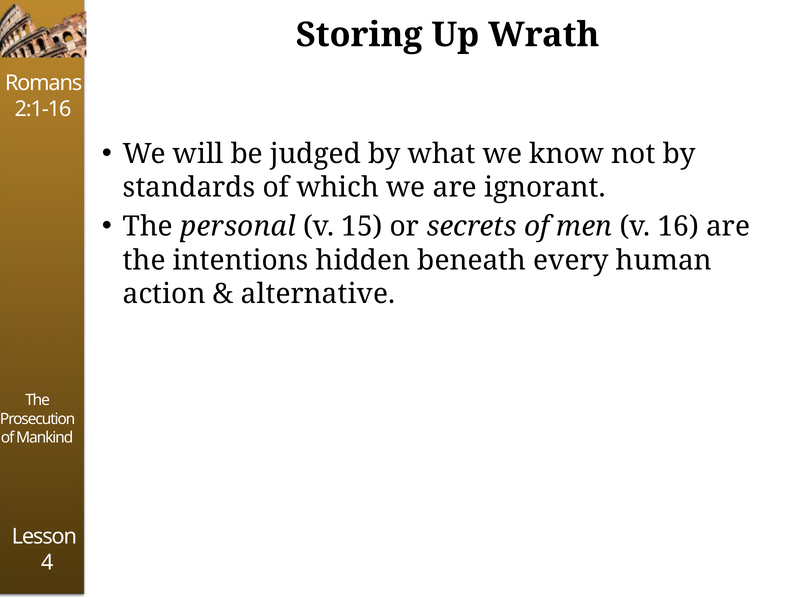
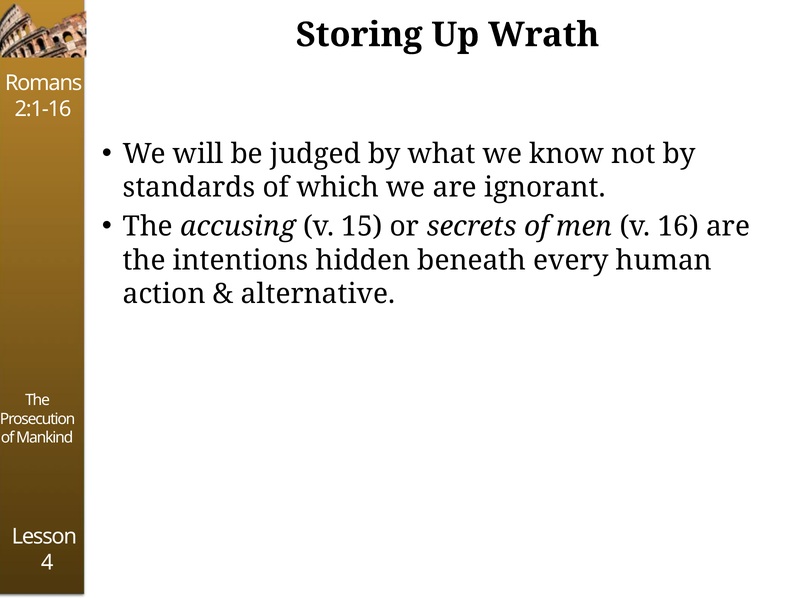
personal: personal -> accusing
